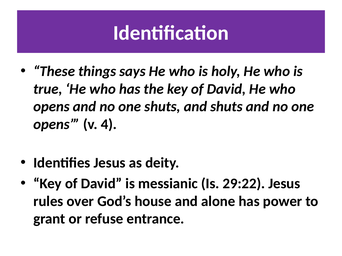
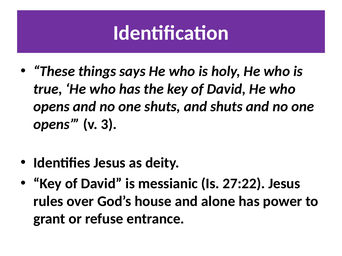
4: 4 -> 3
29:22: 29:22 -> 27:22
